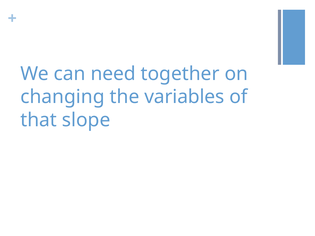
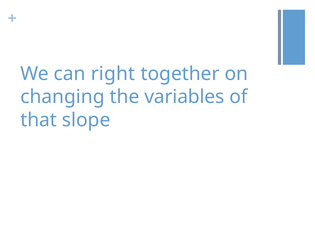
need: need -> right
